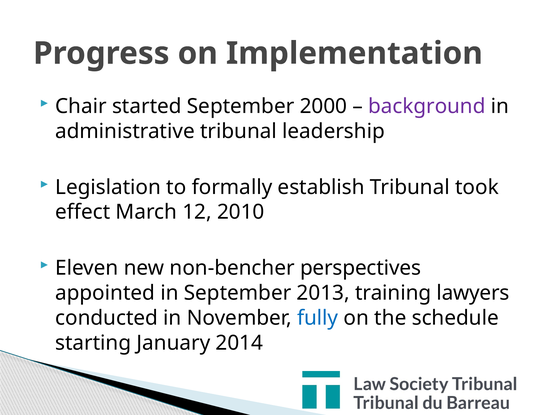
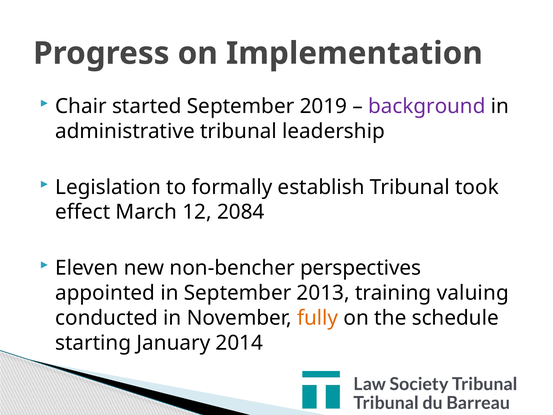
2000: 2000 -> 2019
2010: 2010 -> 2084
lawyers: lawyers -> valuing
fully colour: blue -> orange
